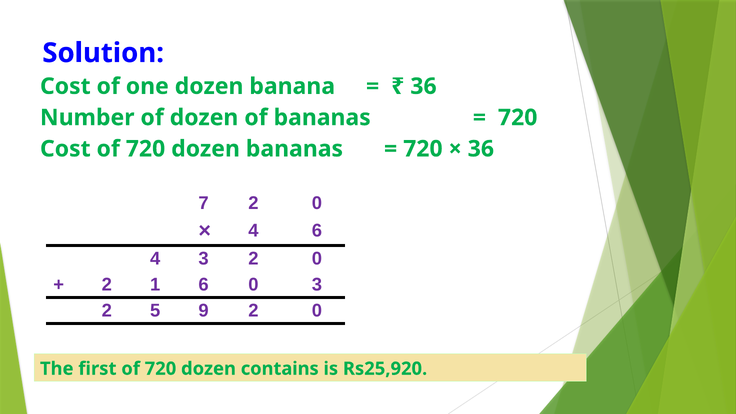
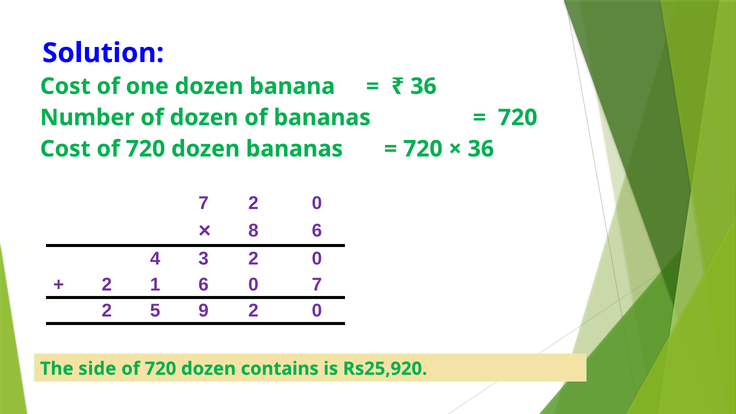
4 at (253, 231): 4 -> 8
0 3: 3 -> 7
first: first -> side
